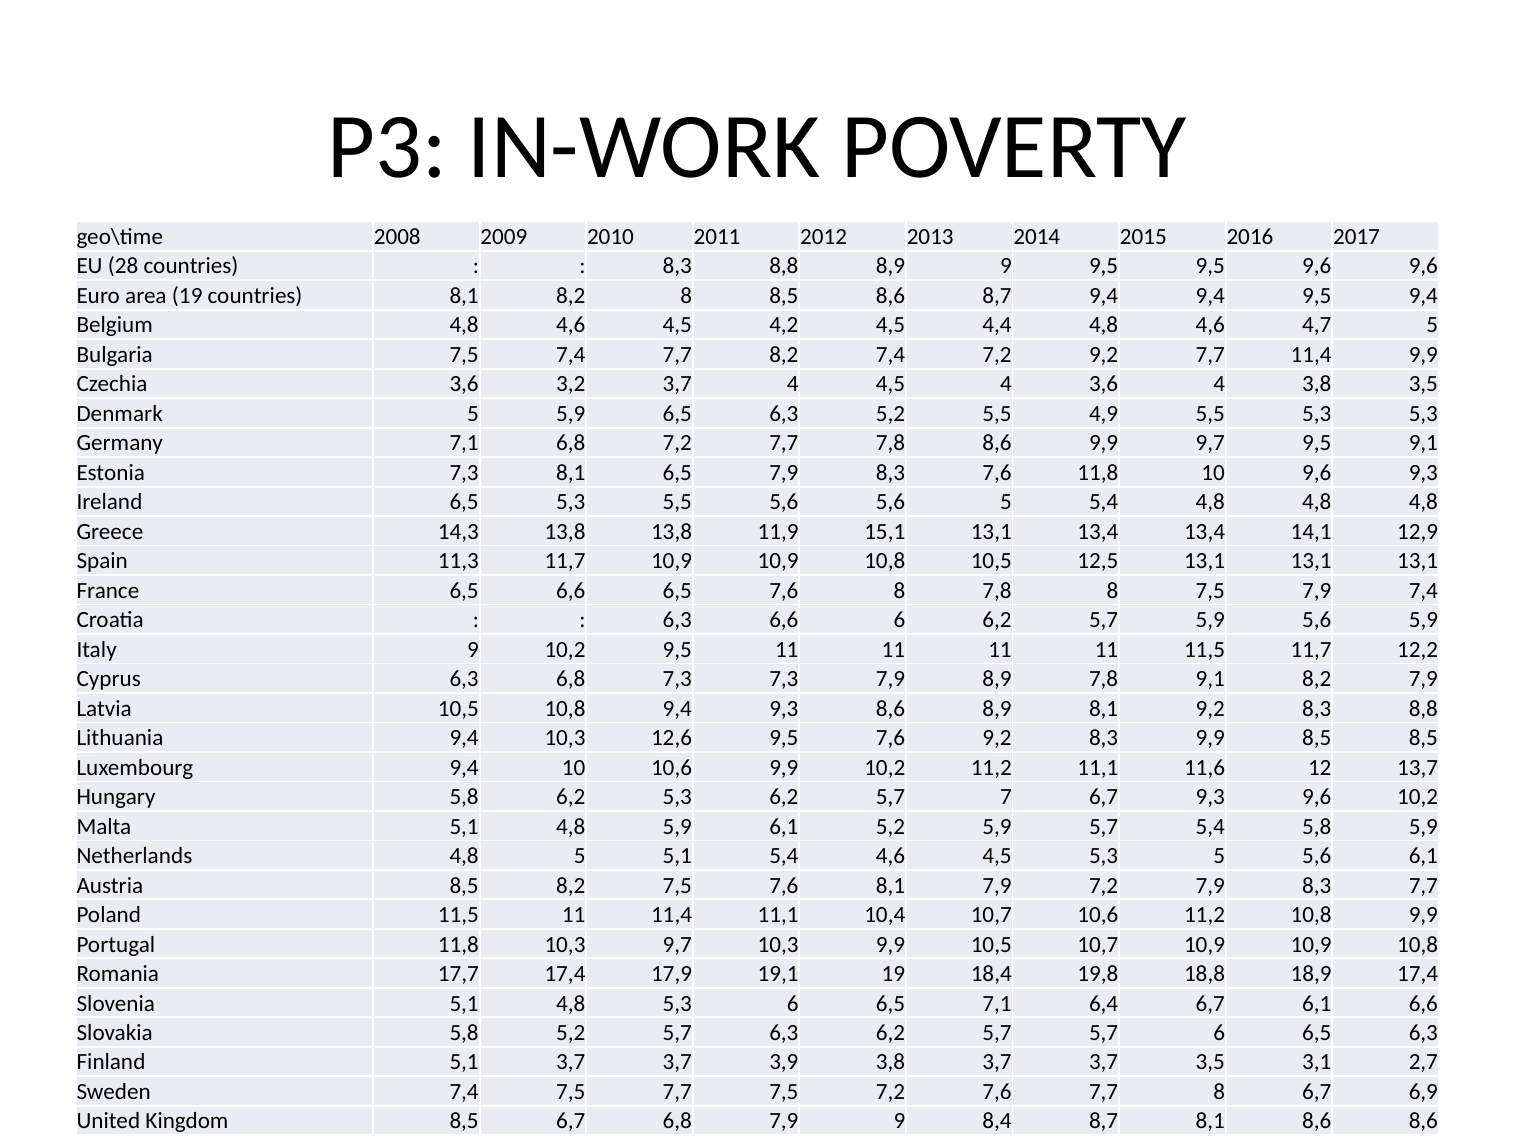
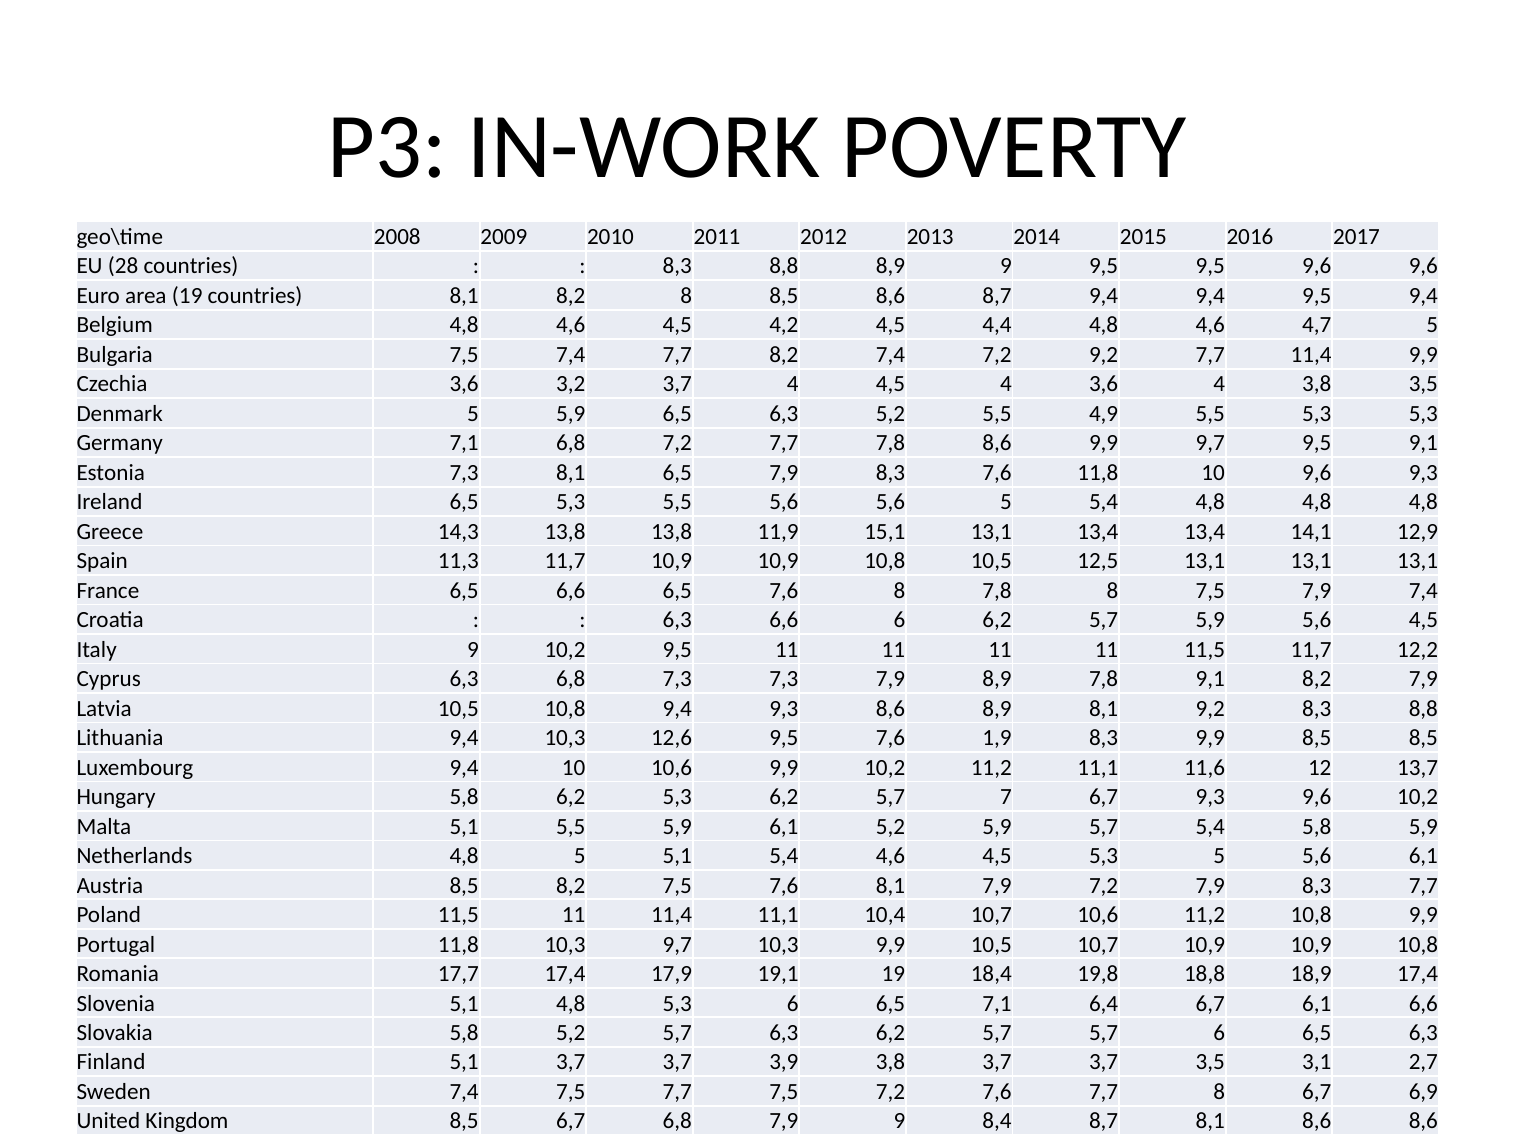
5,6 5,9: 5,9 -> 4,5
7,6 9,2: 9,2 -> 1,9
Malta 5,1 4,8: 4,8 -> 5,5
